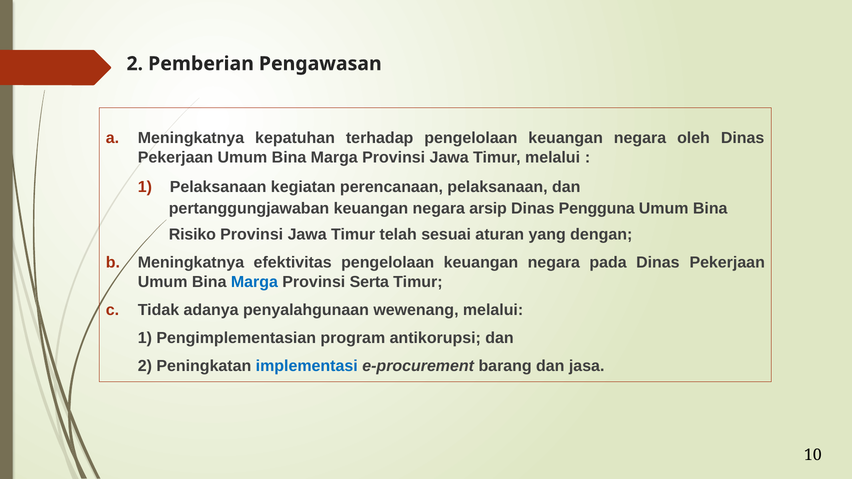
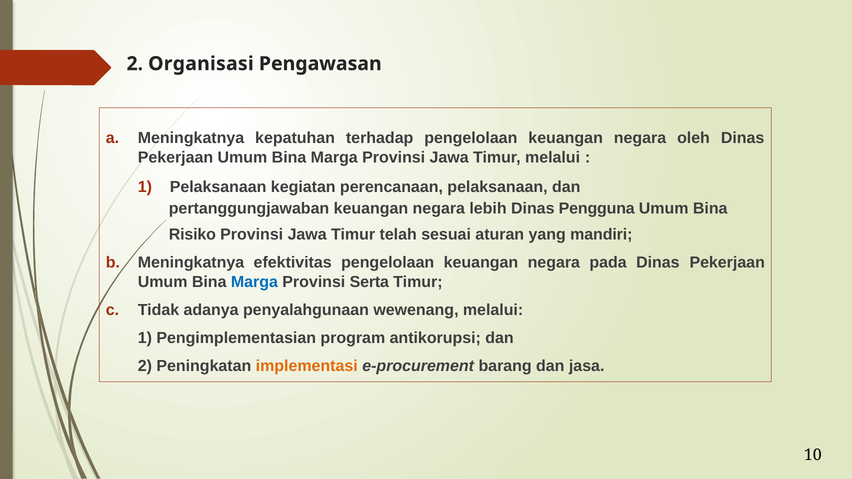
Pemberian: Pemberian -> Organisasi
arsip: arsip -> lebih
dengan: dengan -> mandiri
implementasi colour: blue -> orange
